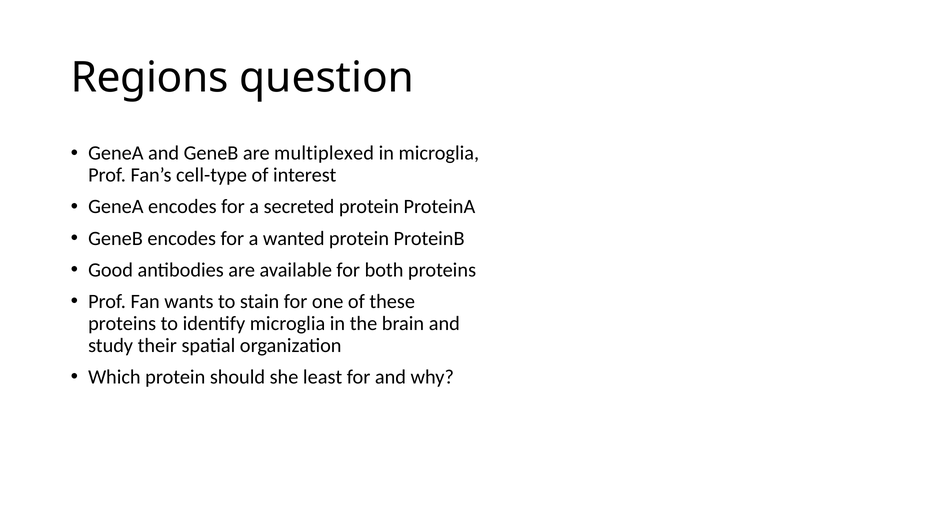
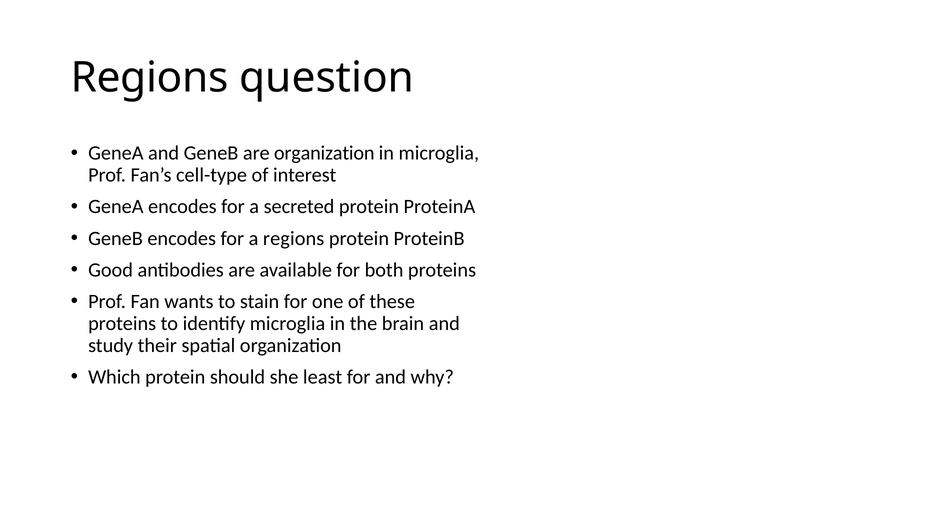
are multiplexed: multiplexed -> organization
a wanted: wanted -> regions
